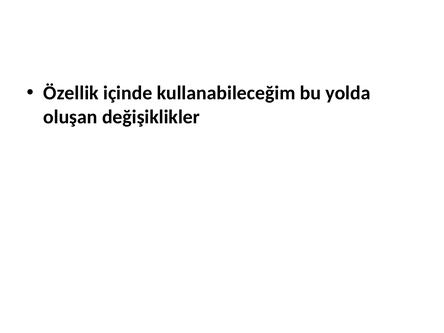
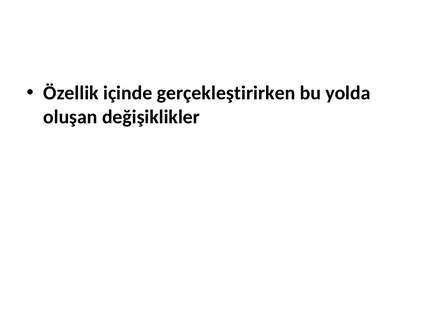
kullanabileceğim: kullanabileceğim -> gerçekleştirirken
